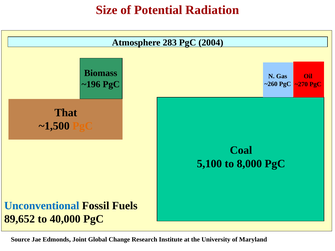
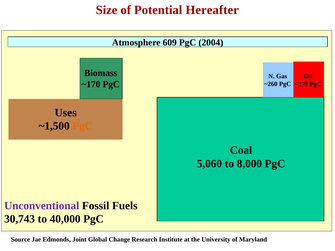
Radiation: Radiation -> Hereafter
283: 283 -> 609
~196: ~196 -> ~170
That: That -> Uses
5,100: 5,100 -> 5,060
Unconventional colour: blue -> purple
89,652: 89,652 -> 30,743
